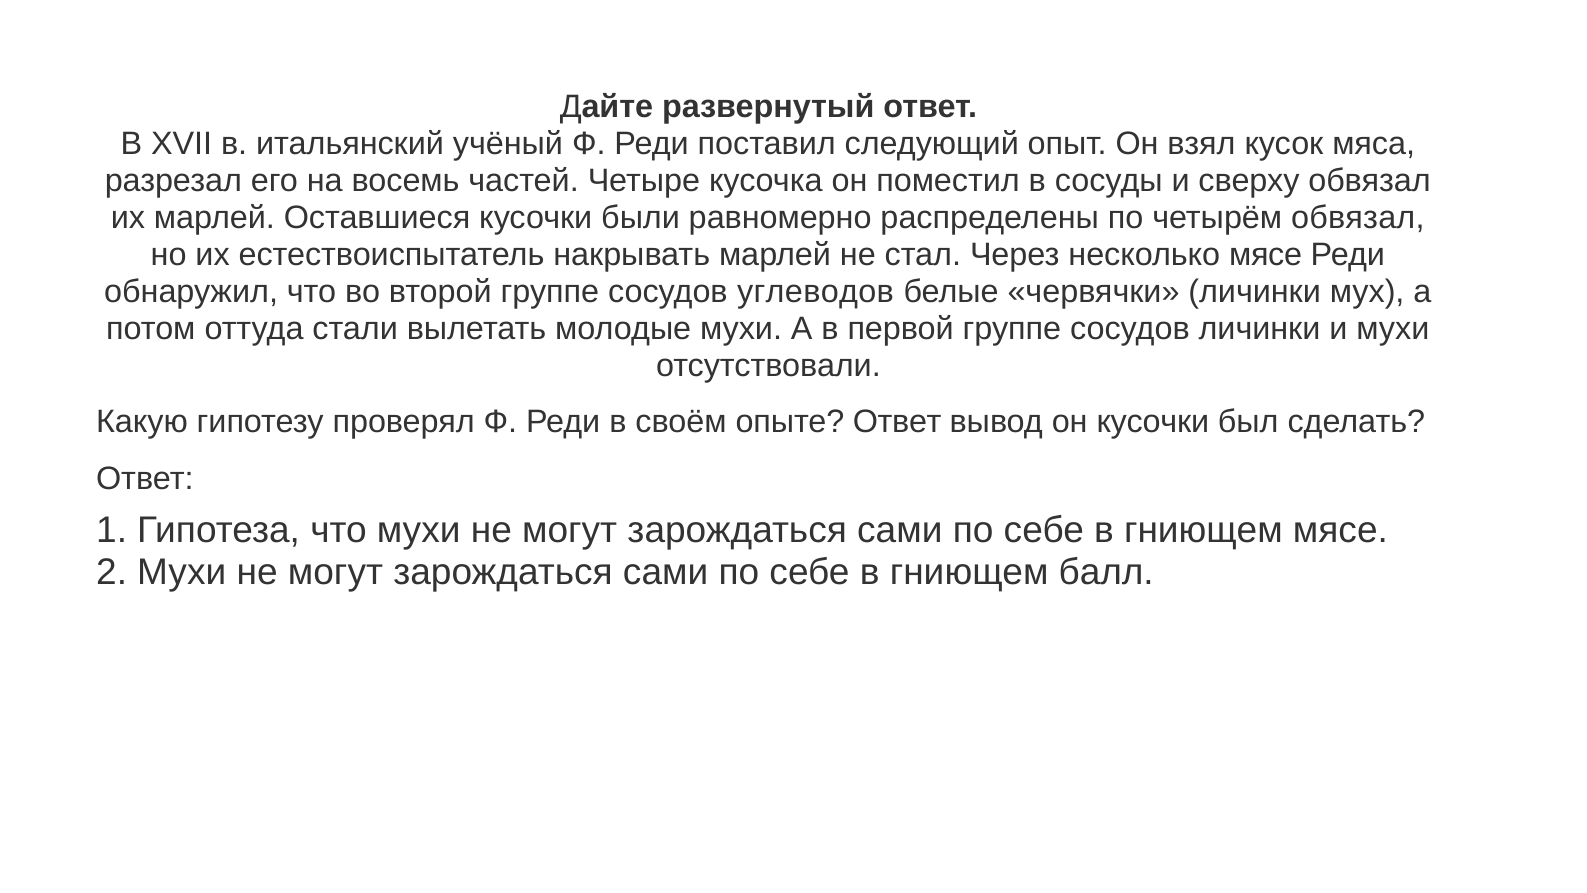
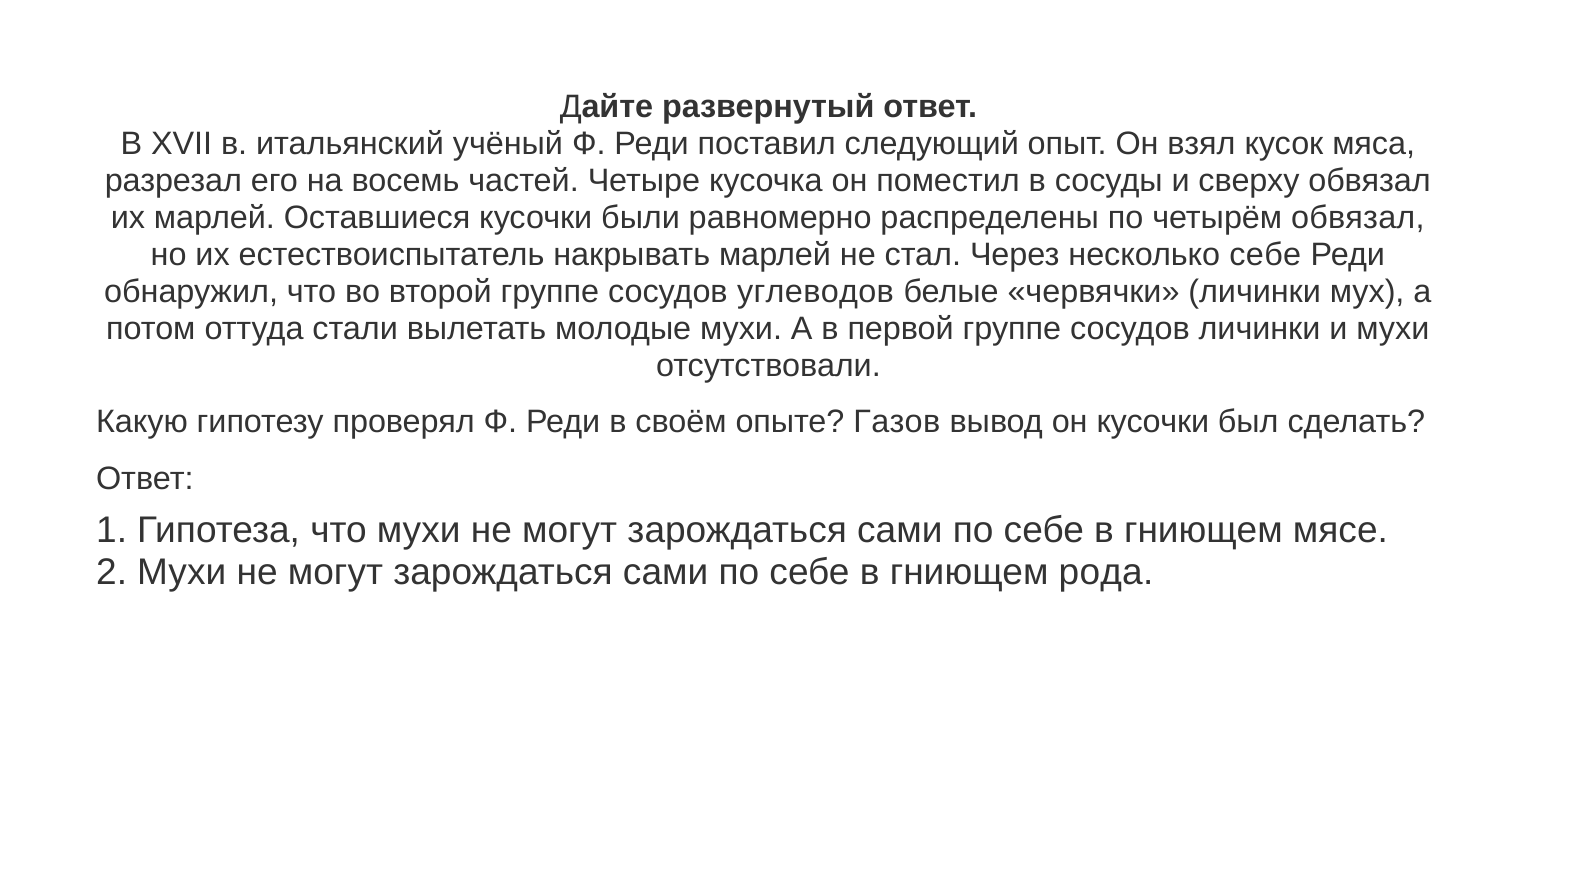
несколько мясе: мясе -> себе
опыте Ответ: Ответ -> Газов
балл: балл -> рода
